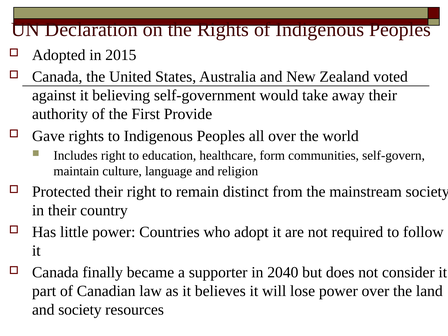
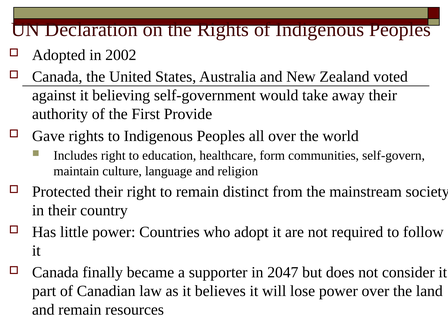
2015: 2015 -> 2002
2040: 2040 -> 2047
and society: society -> remain
